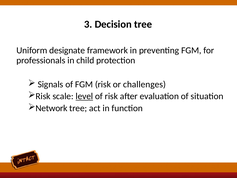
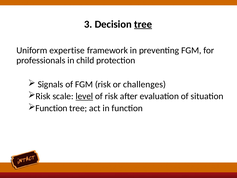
tree at (143, 24) underline: none -> present
designate: designate -> expertise
Network at (51, 108): Network -> Function
